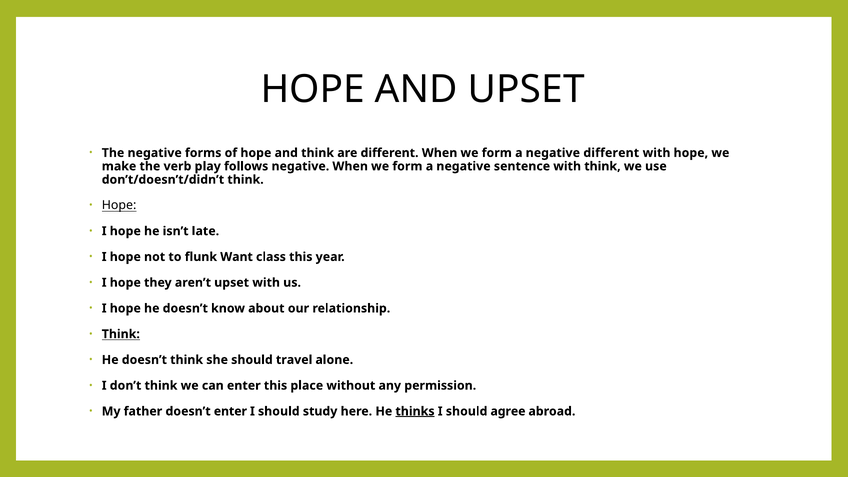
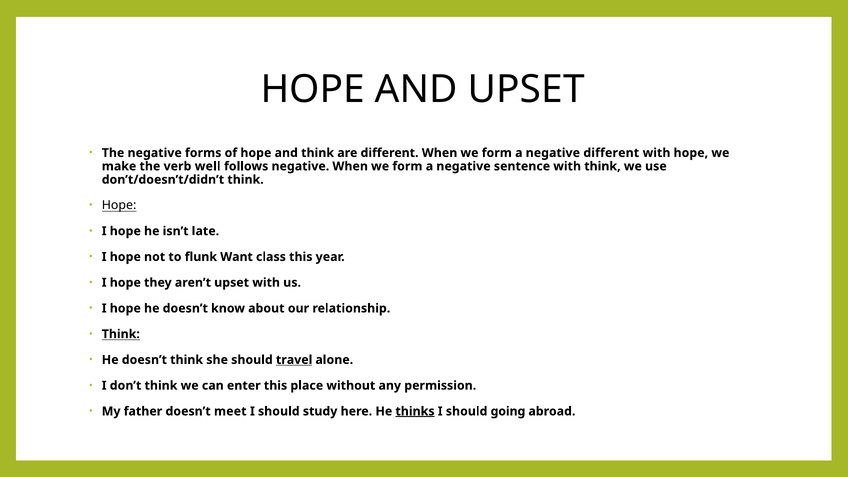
play: play -> well
travel underline: none -> present
doesn’t enter: enter -> meet
agree: agree -> going
